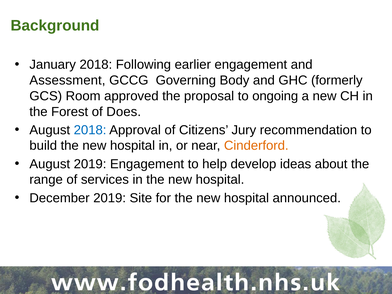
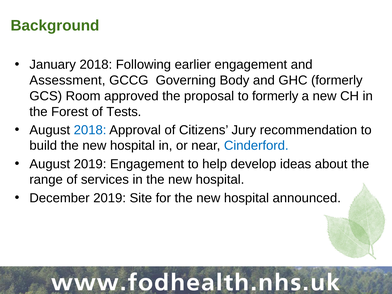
to ongoing: ongoing -> formerly
Does: Does -> Tests
Cinderford colour: orange -> blue
